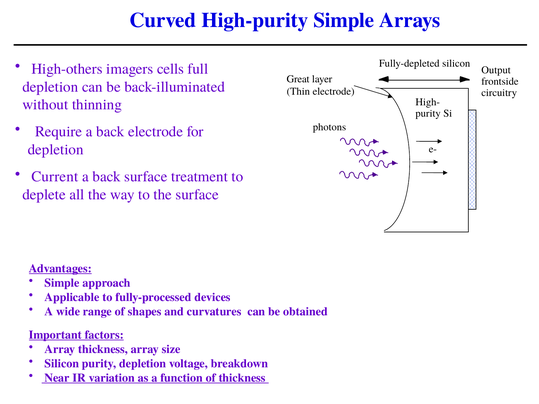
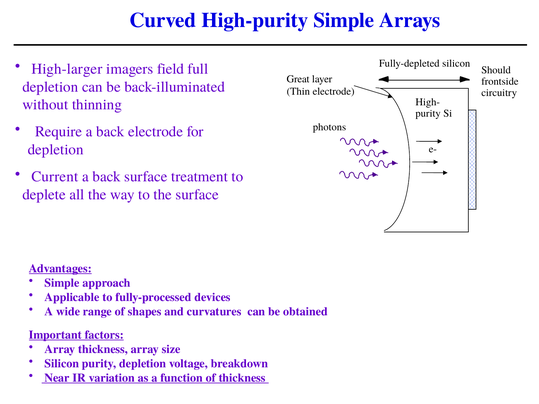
High-others: High-others -> High-larger
cells: cells -> field
Output: Output -> Should
